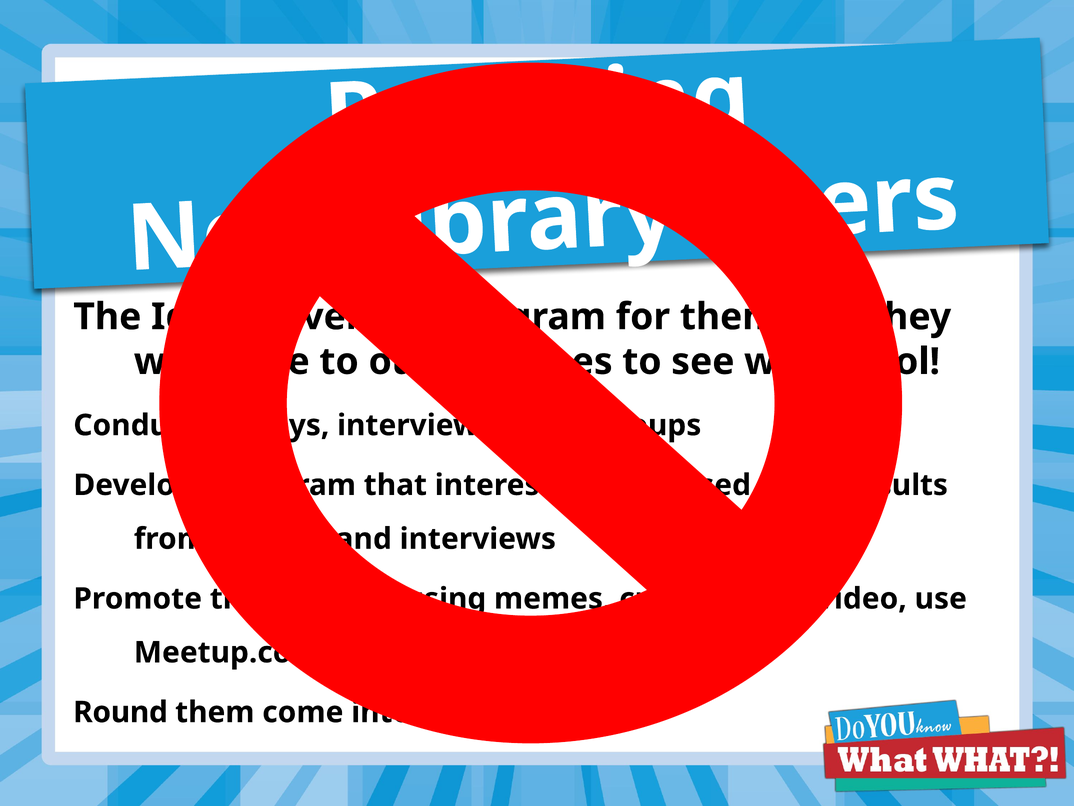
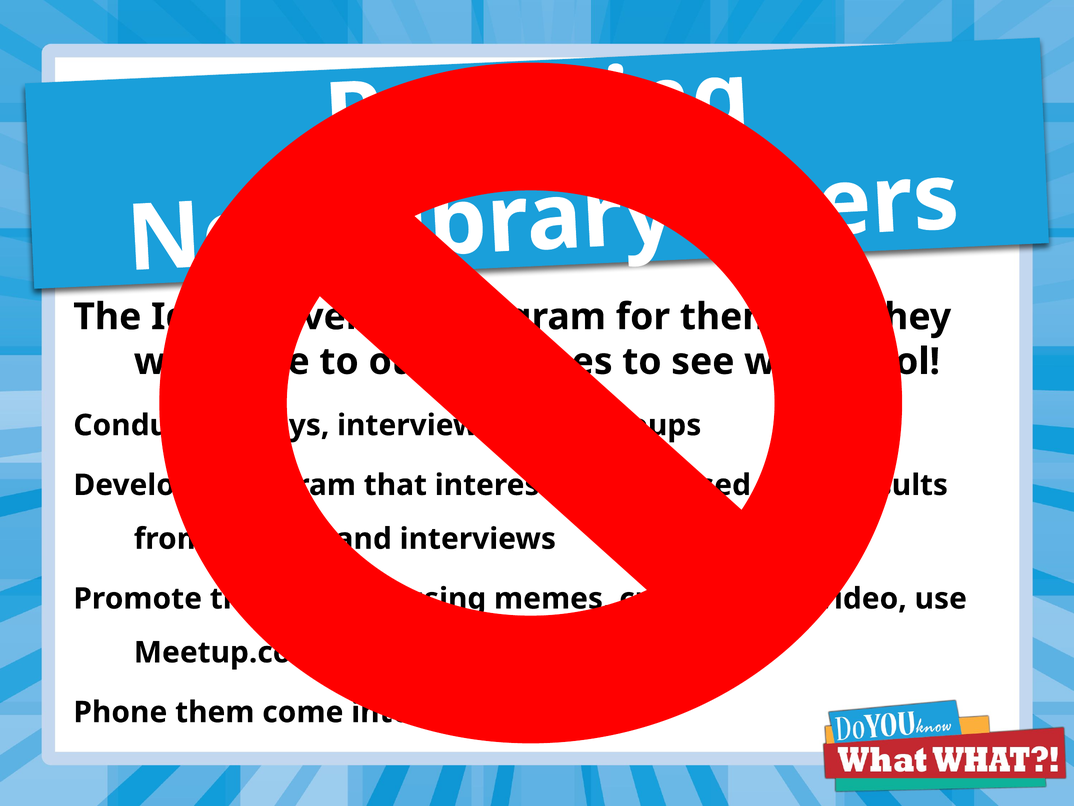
Round: Round -> Phone
